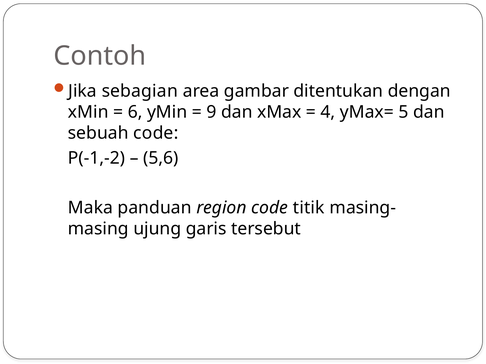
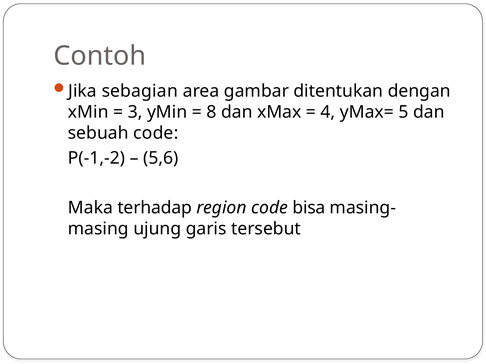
6: 6 -> 3
9: 9 -> 8
panduan: panduan -> terhadap
titik: titik -> bisa
